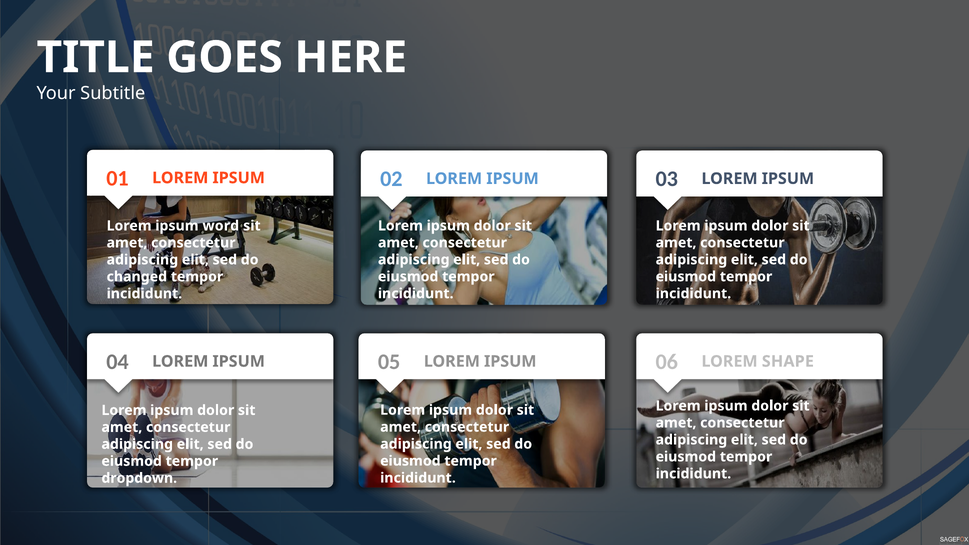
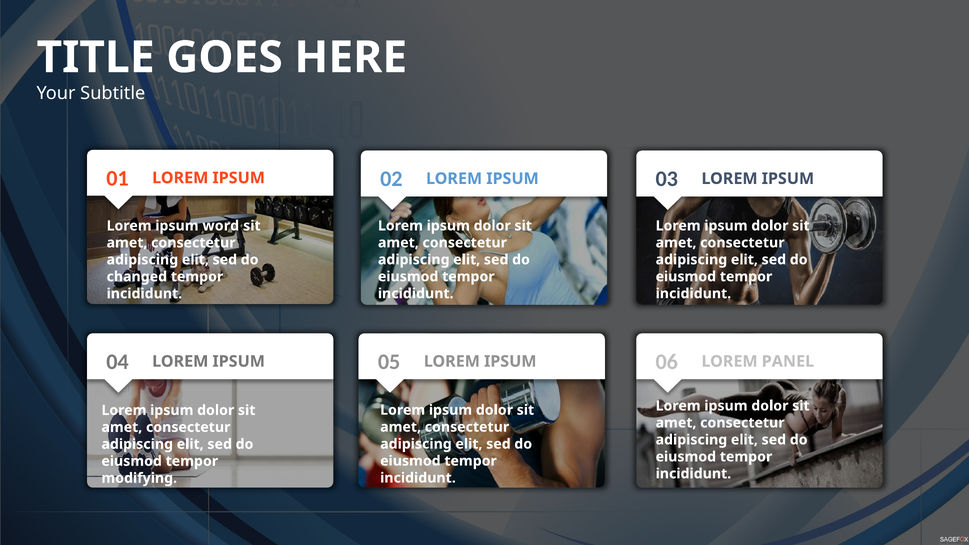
SHAPE: SHAPE -> PANEL
dropdown: dropdown -> modifying
